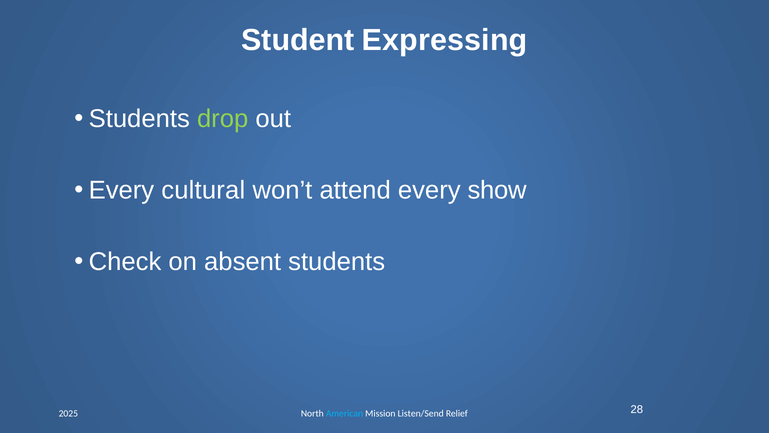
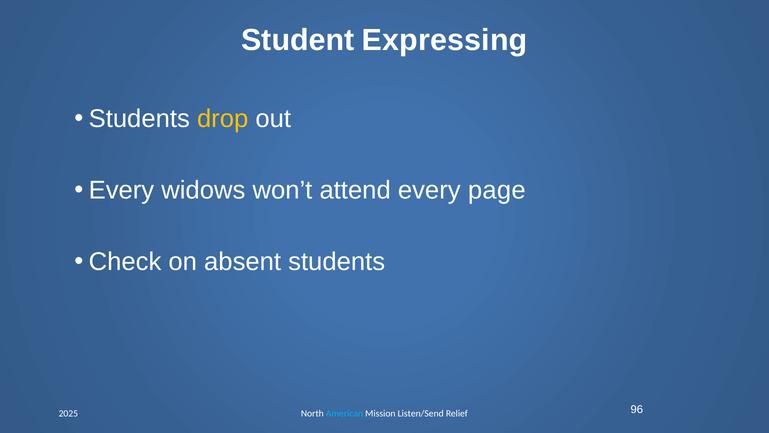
drop colour: light green -> yellow
cultural: cultural -> widows
show: show -> page
28: 28 -> 96
